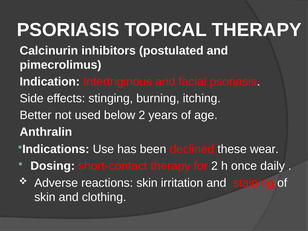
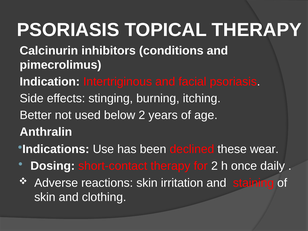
postulated: postulated -> conditions
